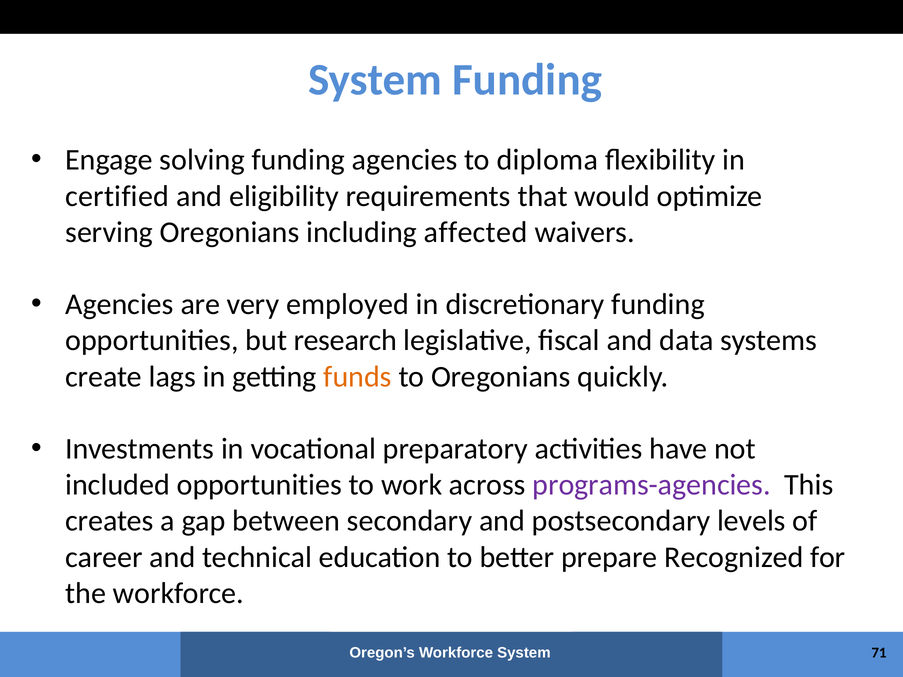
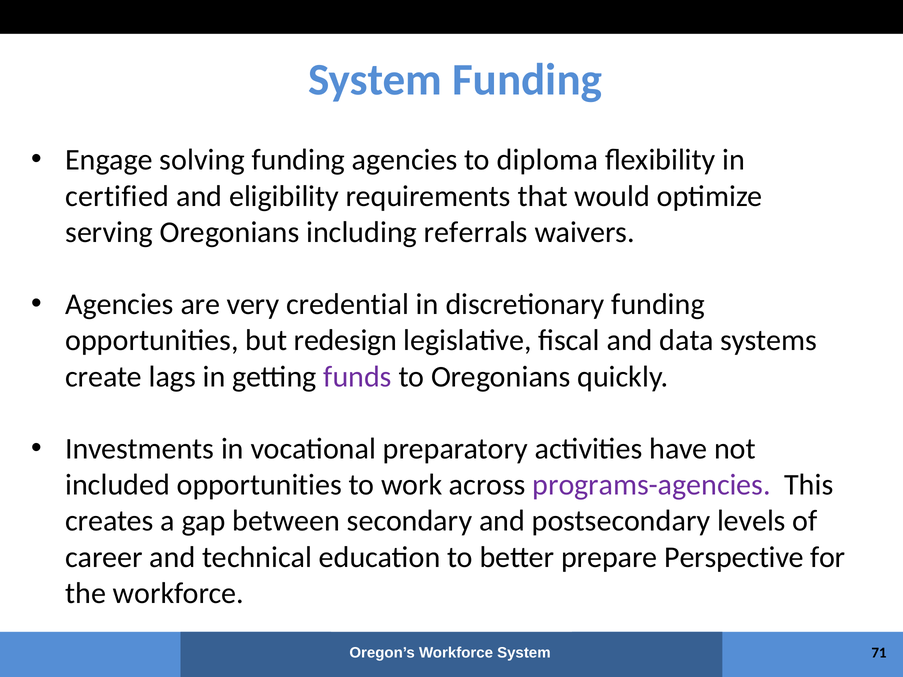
affected: affected -> referrals
employed: employed -> credential
research: research -> redesign
funds colour: orange -> purple
Recognized: Recognized -> Perspective
